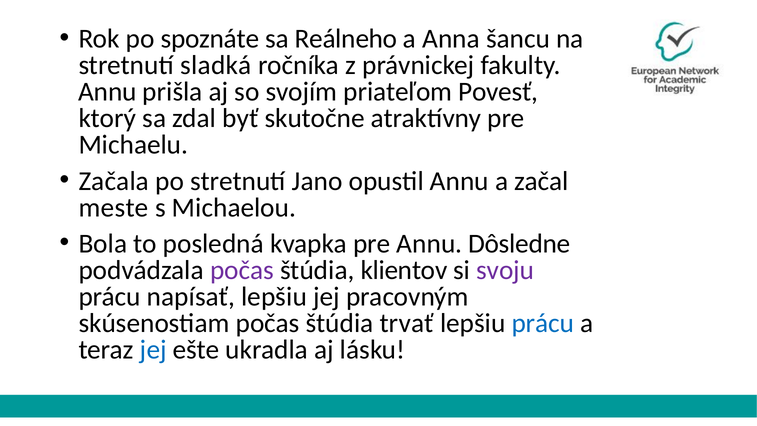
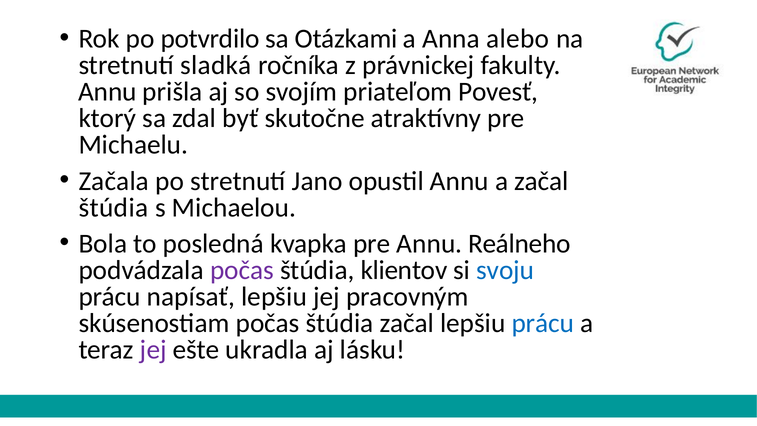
spoznáte: spoznáte -> potvrdilo
Reálneho: Reálneho -> Otázkami
šancu: šancu -> alebo
meste at (114, 207): meste -> štúdia
Dôsledne: Dôsledne -> Reálneho
svoju colour: purple -> blue
štúdia trvať: trvať -> začal
jej at (153, 350) colour: blue -> purple
